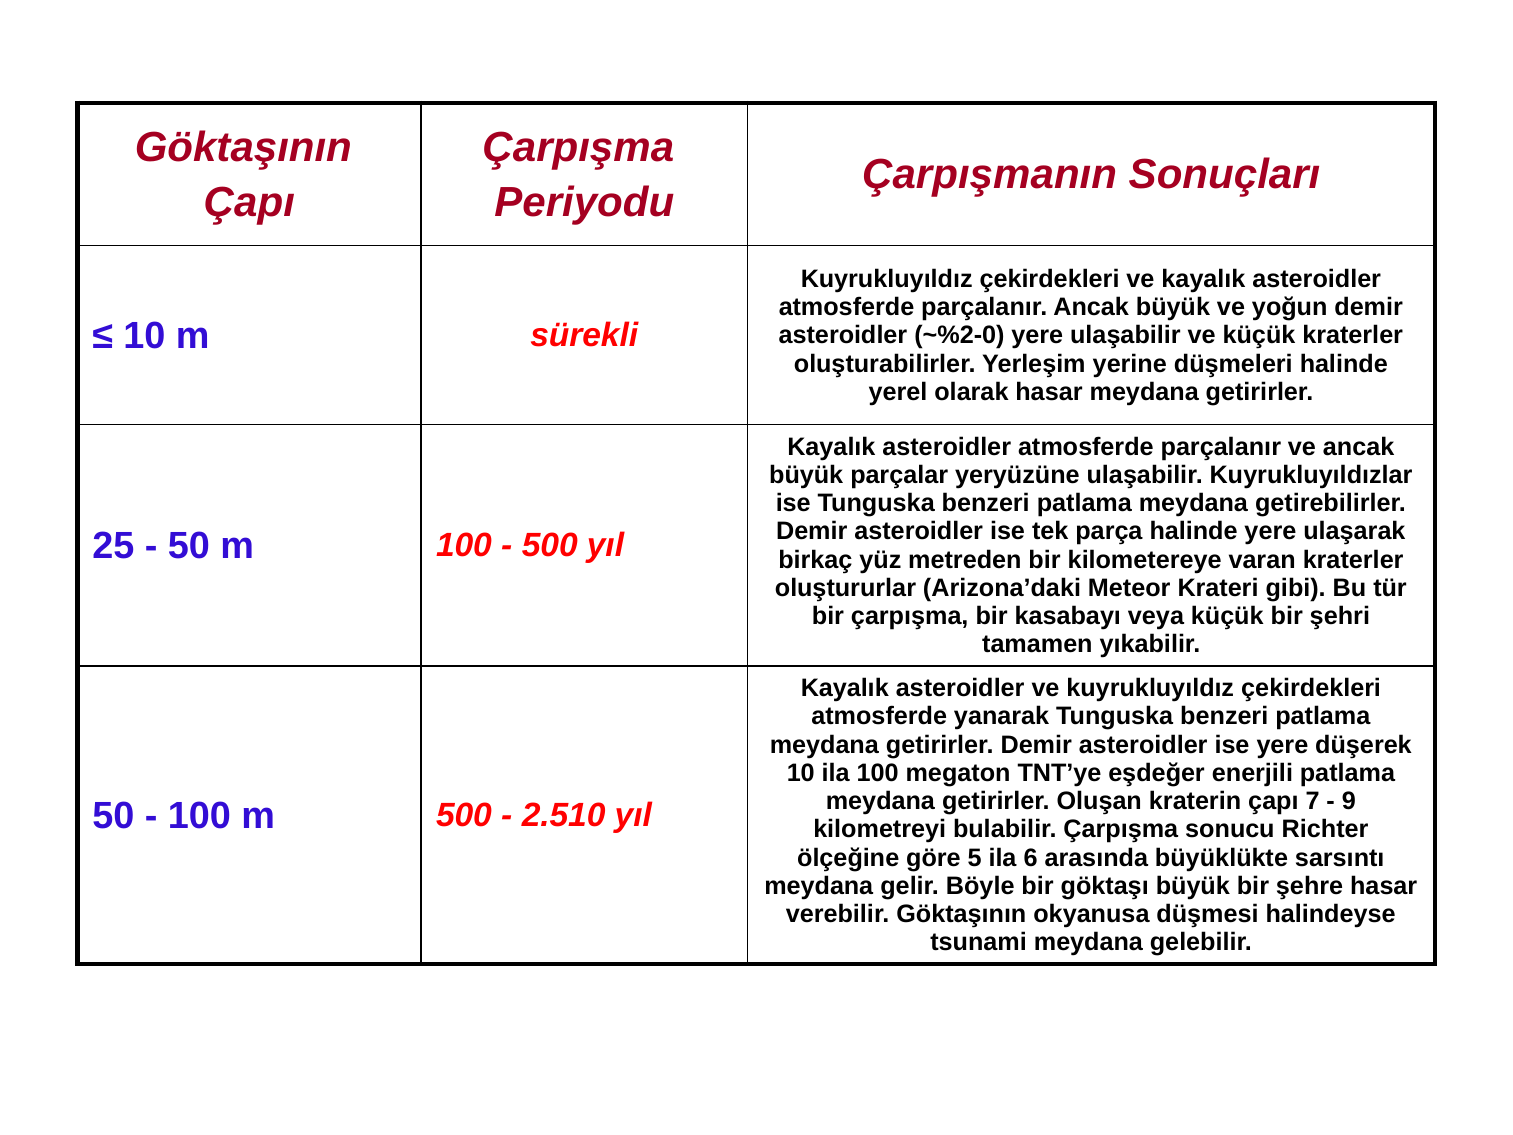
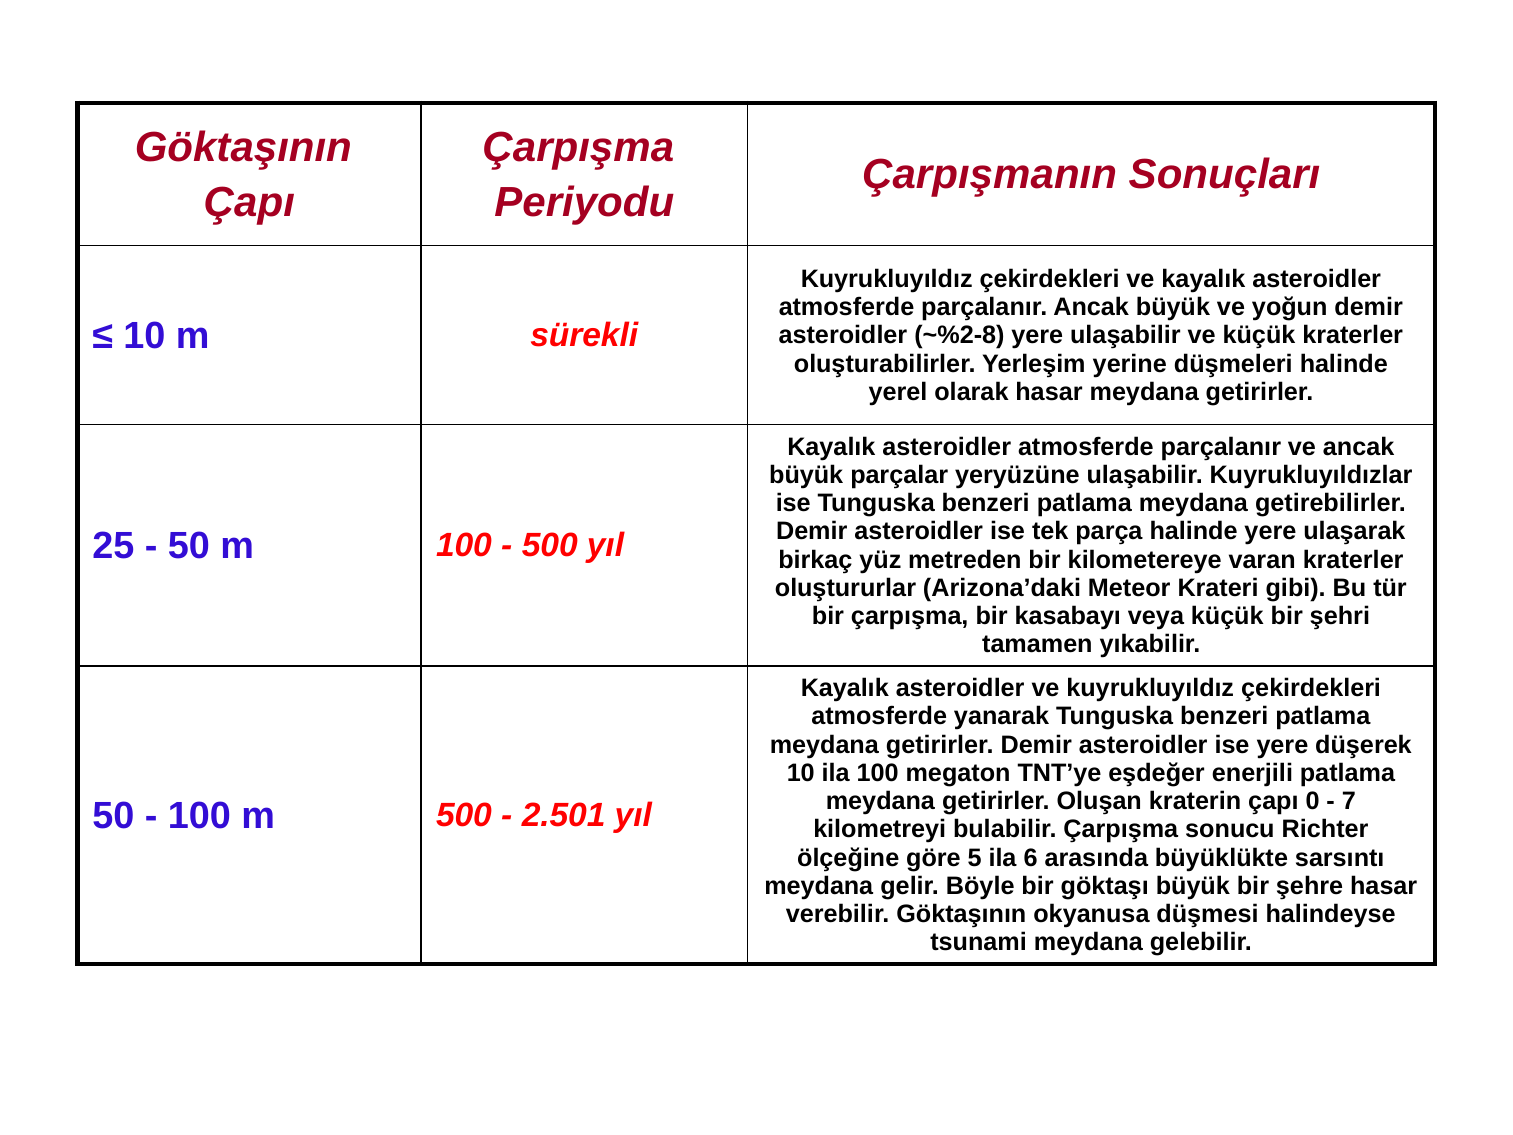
~%2-0: ~%2-0 -> ~%2-8
7: 7 -> 0
9: 9 -> 7
2.510: 2.510 -> 2.501
